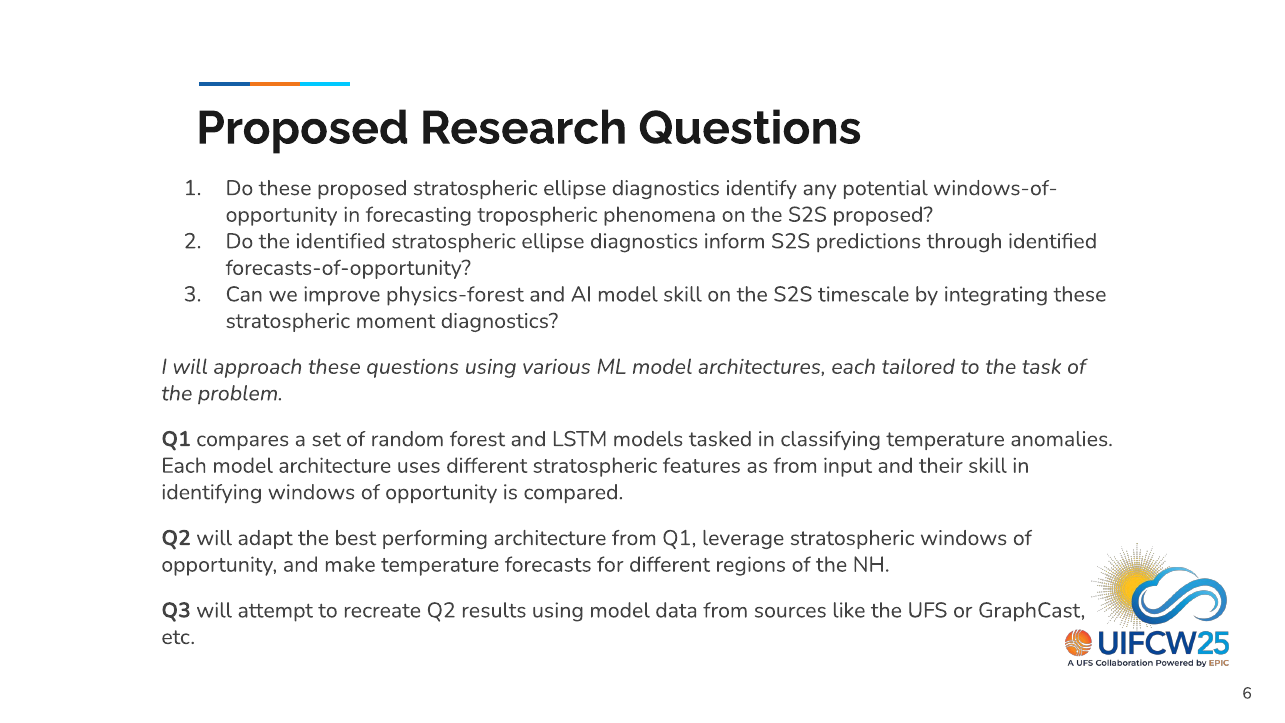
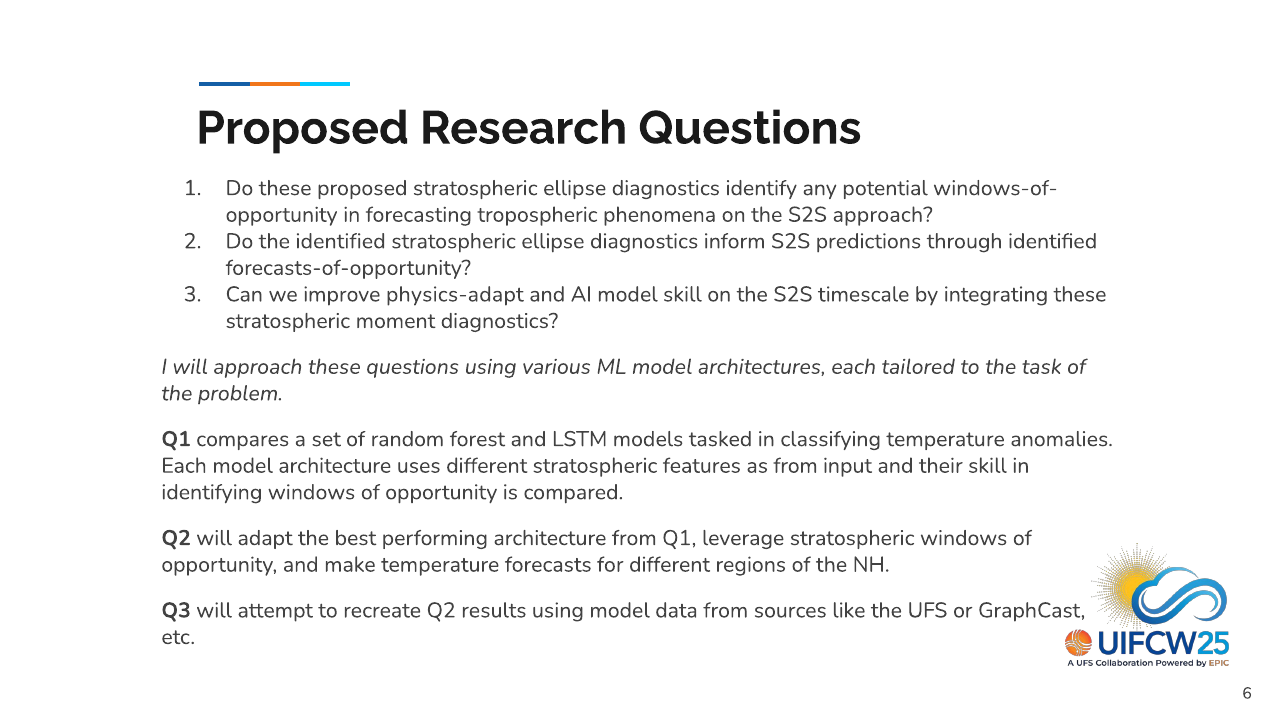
S2S proposed: proposed -> approach
physics-forest: physics-forest -> physics-adapt
